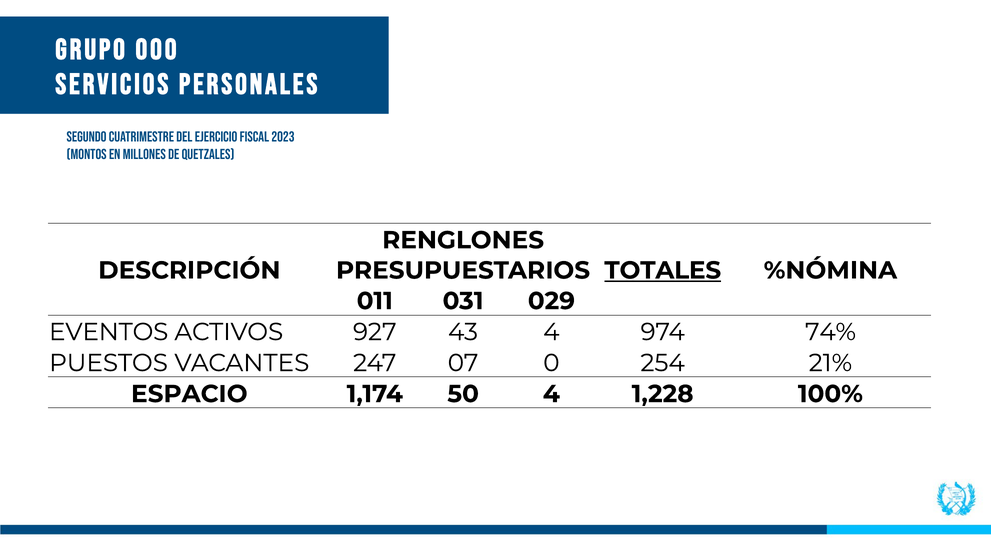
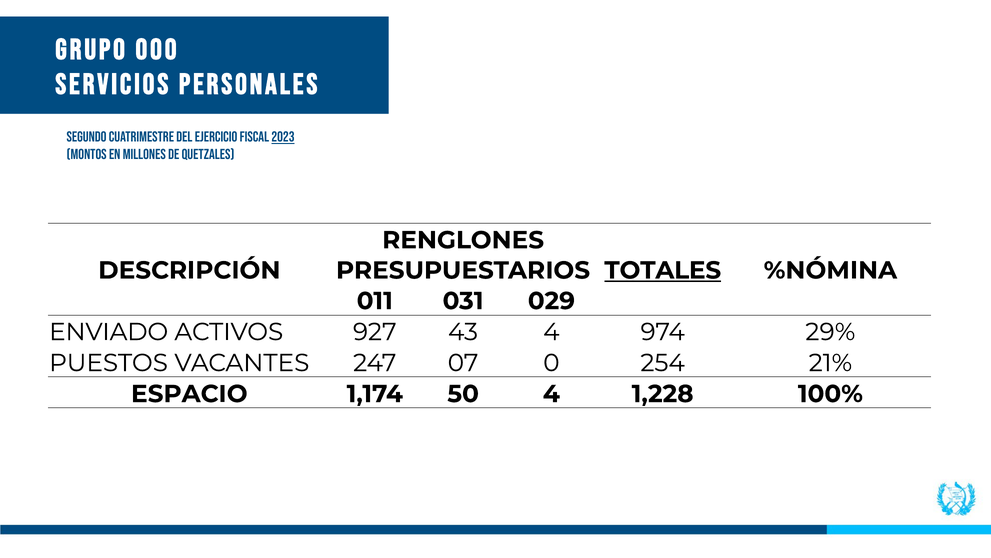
2023 underline: none -> present
EVENTOS: EVENTOS -> ENVIADO
74%: 74% -> 29%
